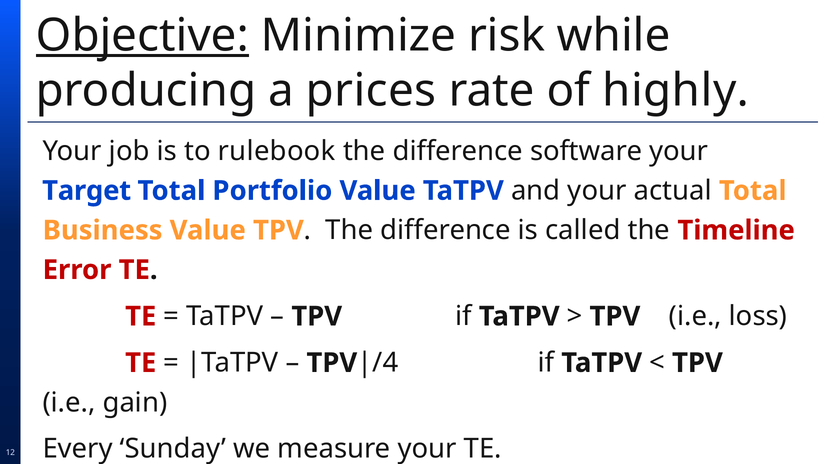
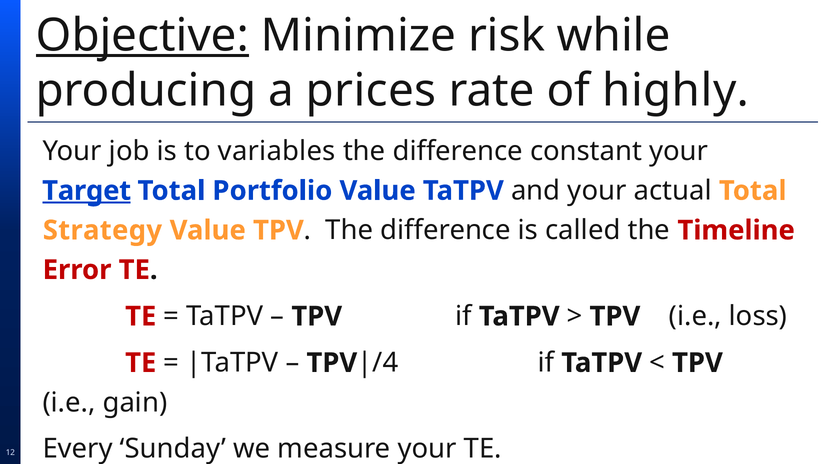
rulebook: rulebook -> variables
software: software -> constant
Target underline: none -> present
Business: Business -> Strategy
